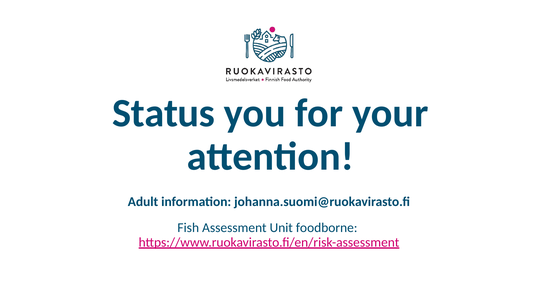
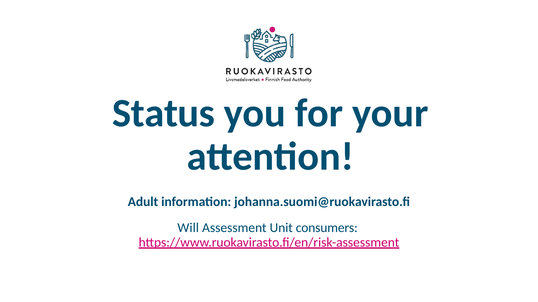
Fish: Fish -> Will
foodborne: foodborne -> consumers
